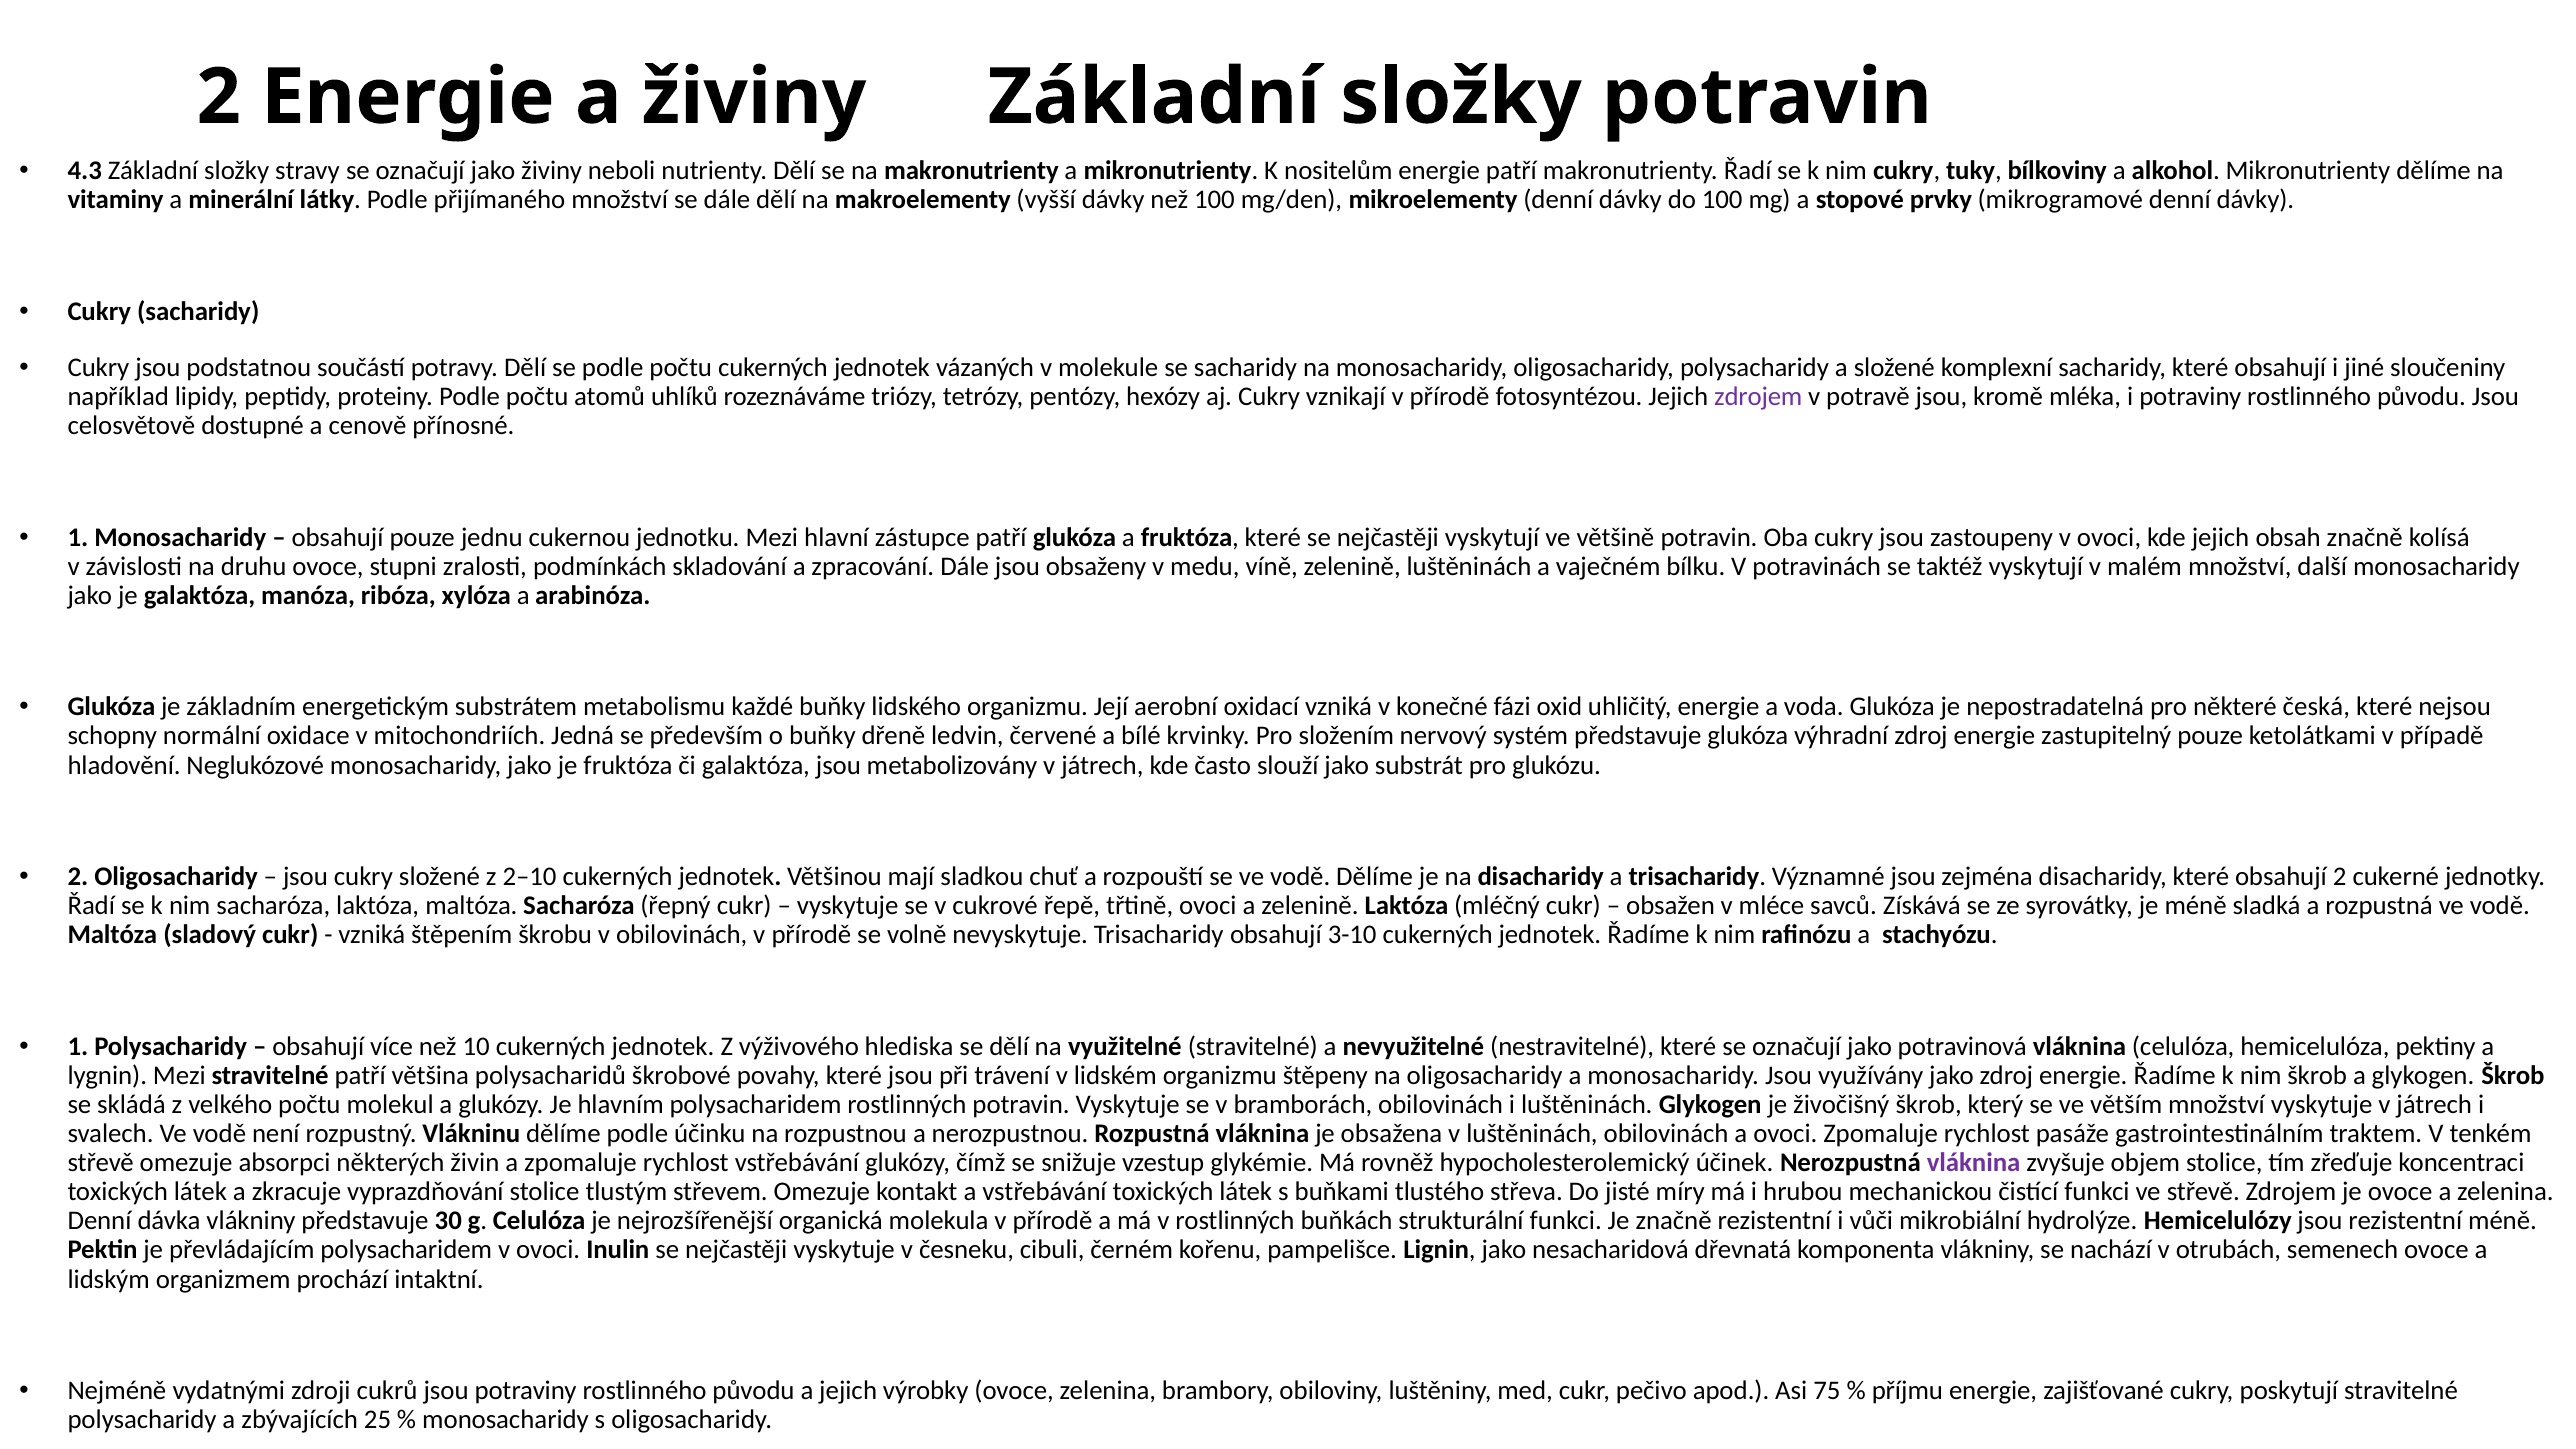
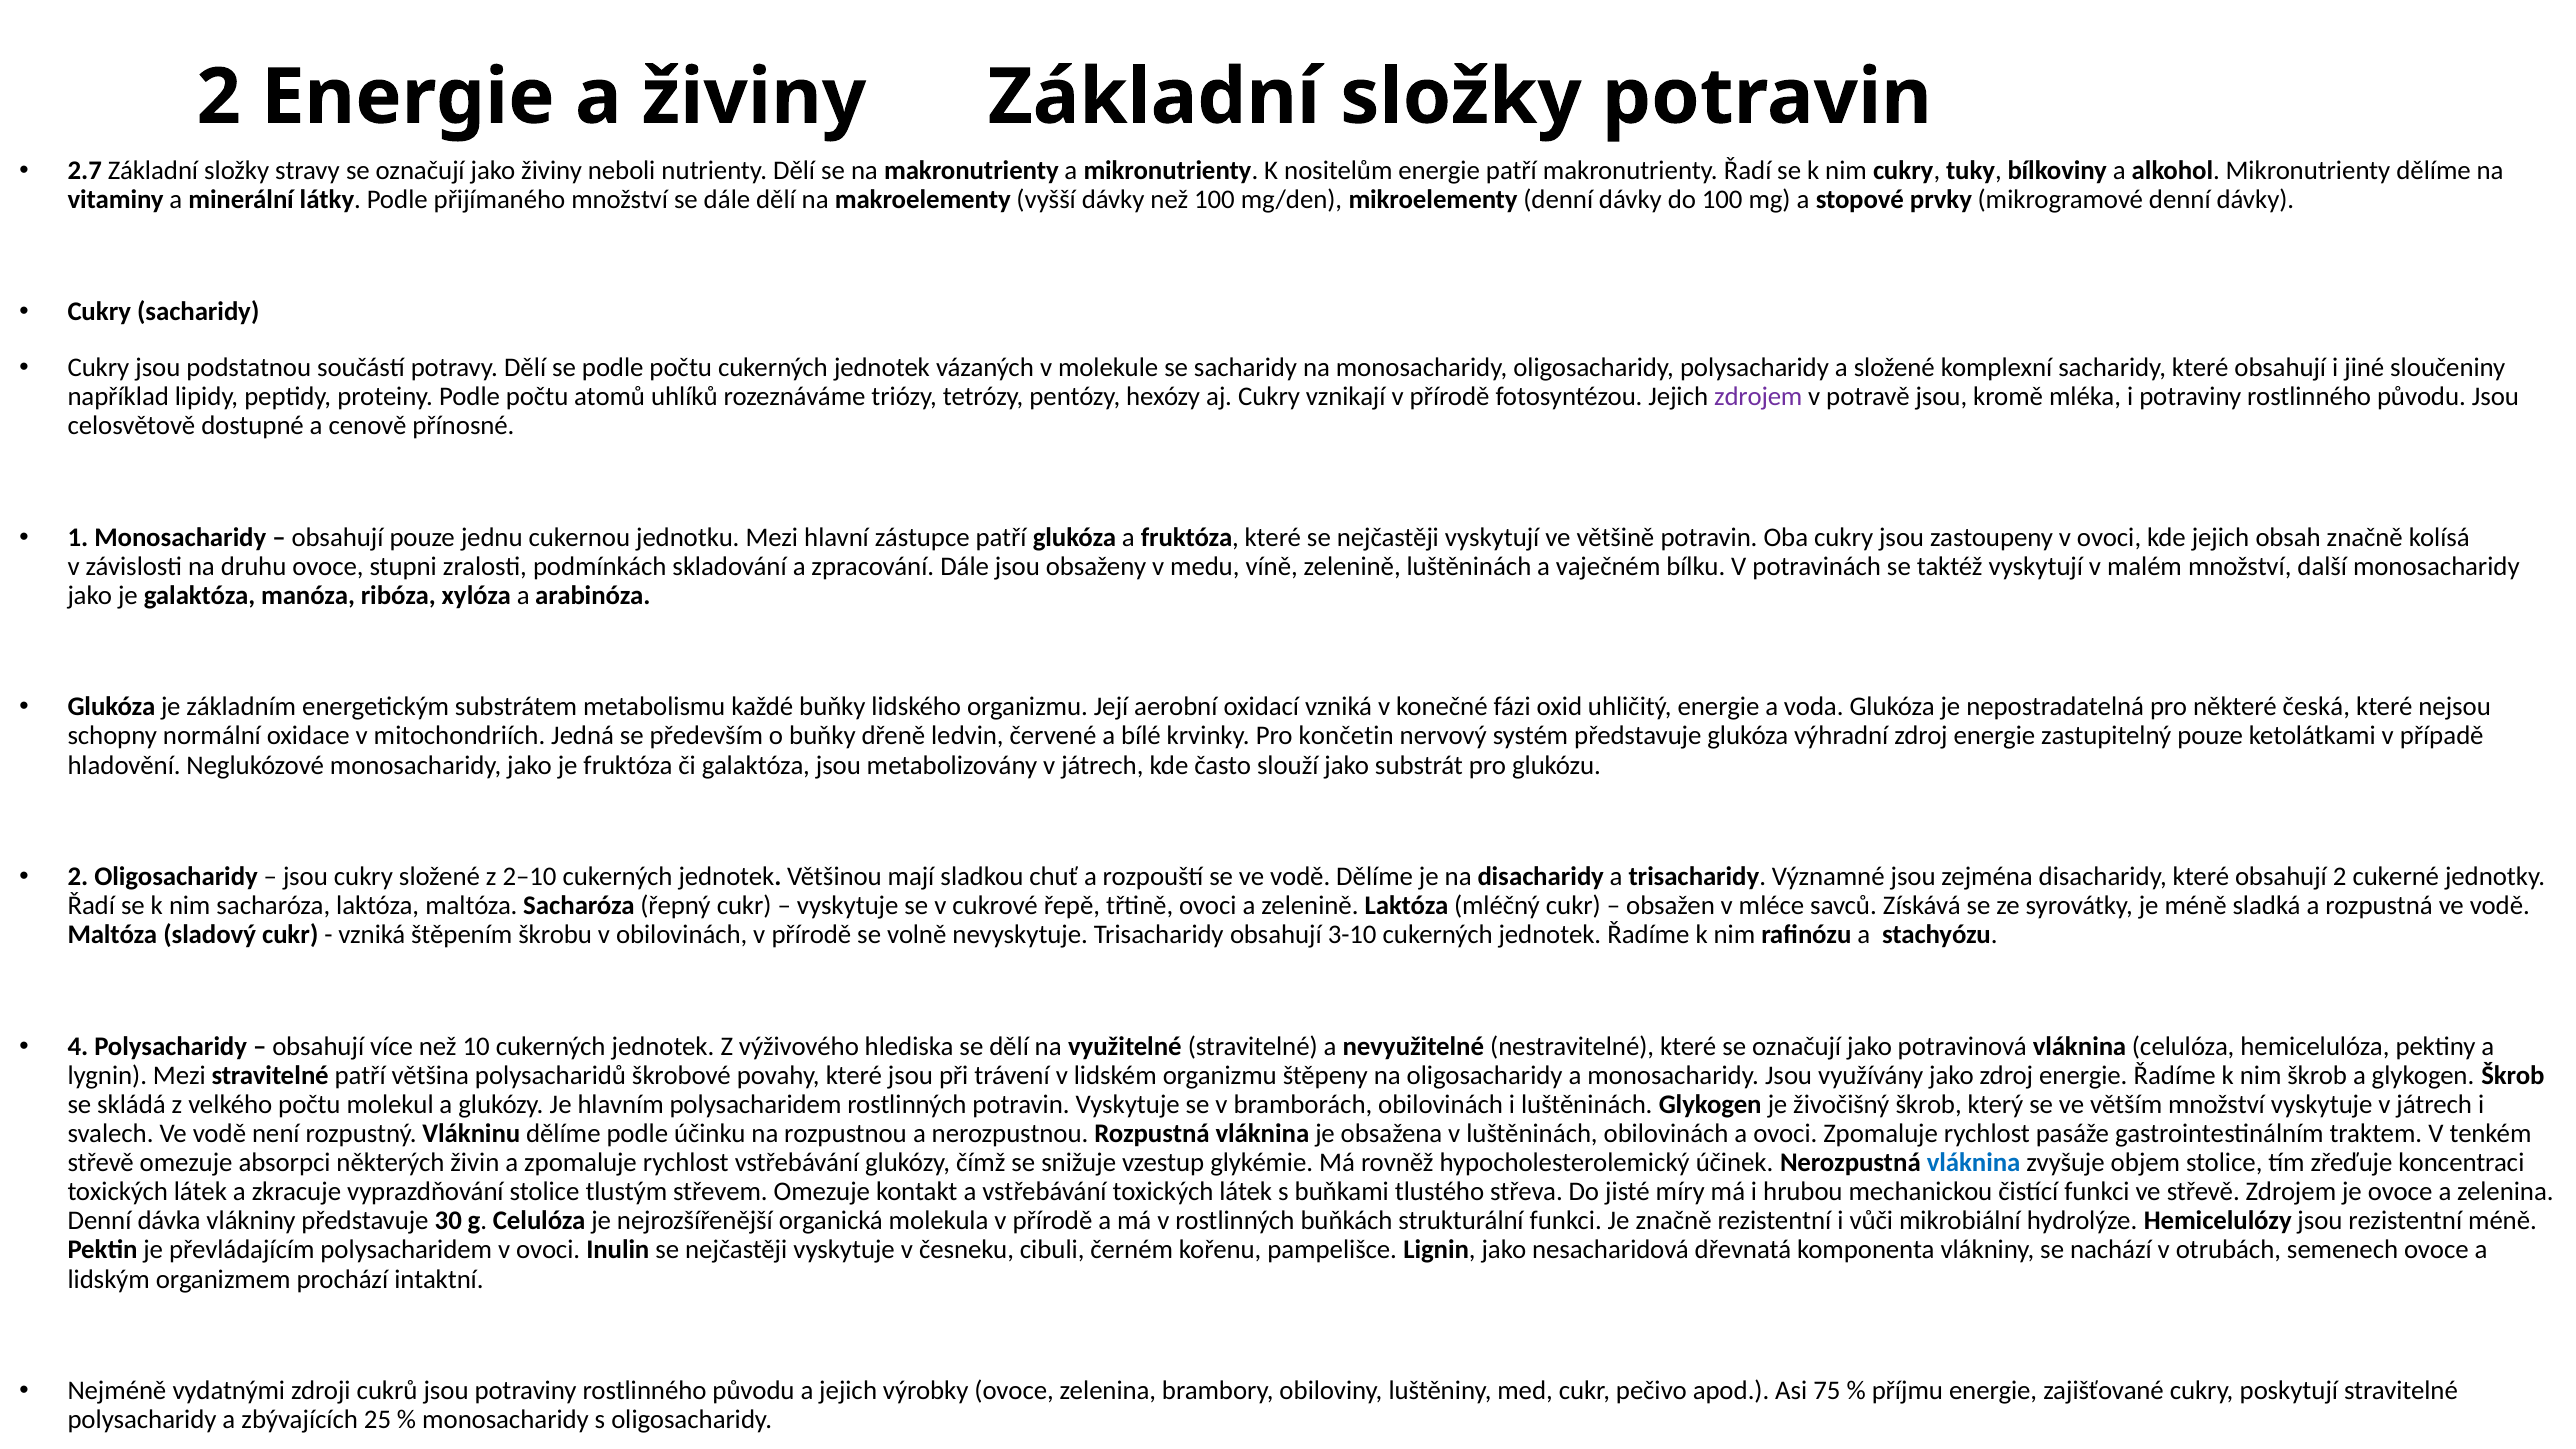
4.3: 4.3 -> 2.7
složením: složením -> končetin
1 at (78, 1047): 1 -> 4
vláknina at (1974, 1163) colour: purple -> blue
